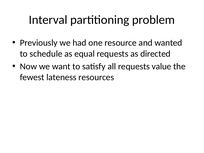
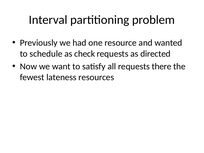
equal: equal -> check
value: value -> there
